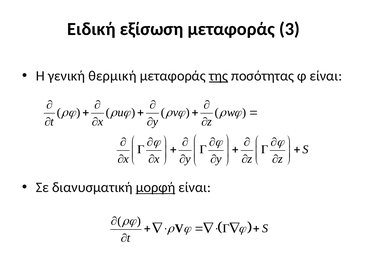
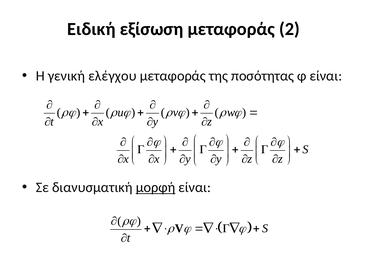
3: 3 -> 2
θερμική: θερμική -> ελέγχου
της underline: present -> none
